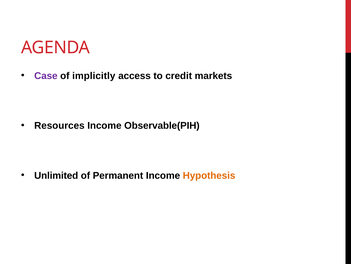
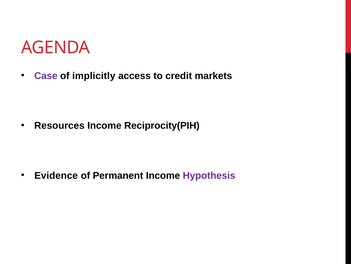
Observable(PIH: Observable(PIH -> Reciprocity(PIH
Unlimited: Unlimited -> Evidence
Hypothesis colour: orange -> purple
